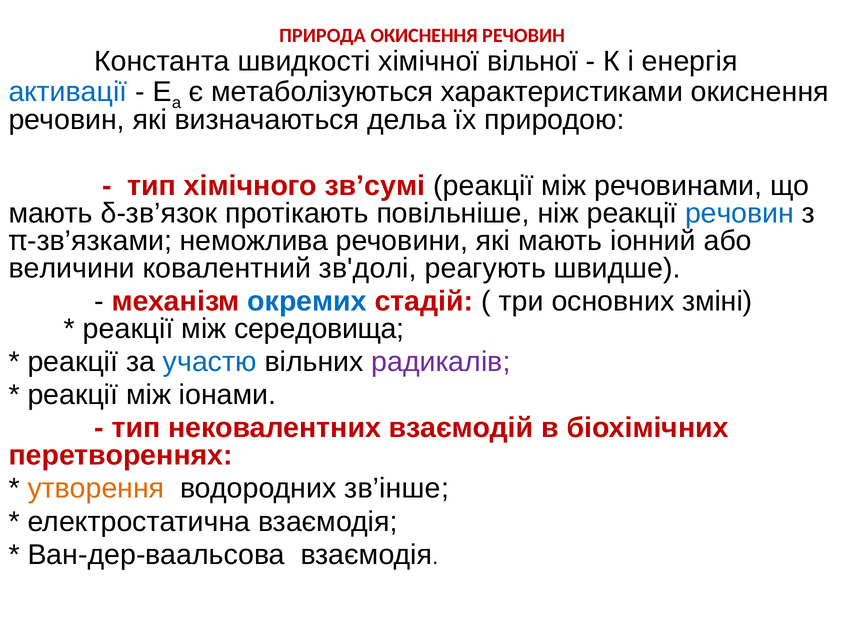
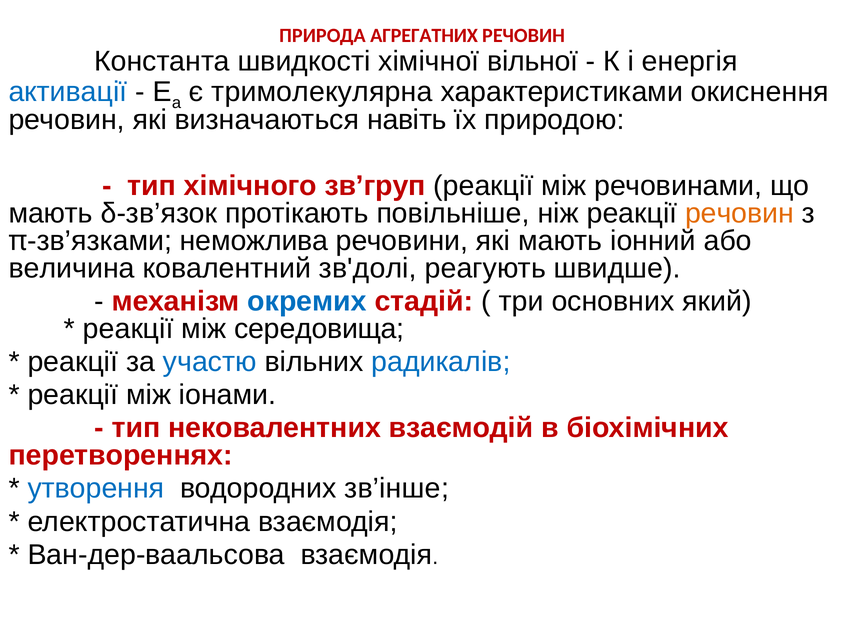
ПРИРОДА ОКИСНЕННЯ: ОКИСНЕННЯ -> АГРЕГАТНИХ
метаболізуються: метаболізуються -> тримолекулярна
дельа: дельа -> навіть
зв’сумі: зв’сумі -> зв’груп
речовин at (739, 213) colour: blue -> orange
величини: величини -> величина
зміні: зміні -> який
радикалів colour: purple -> blue
утворення colour: orange -> blue
